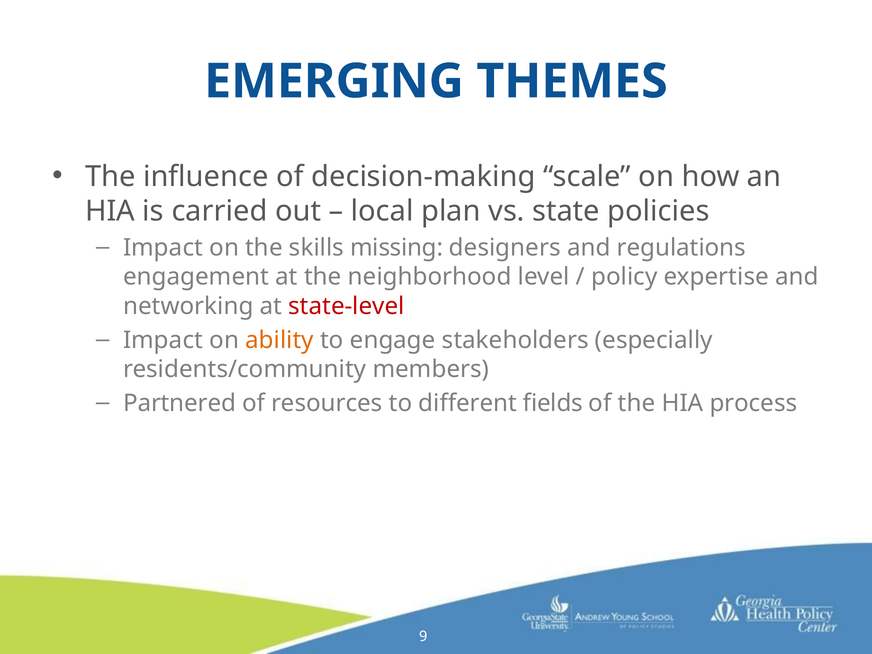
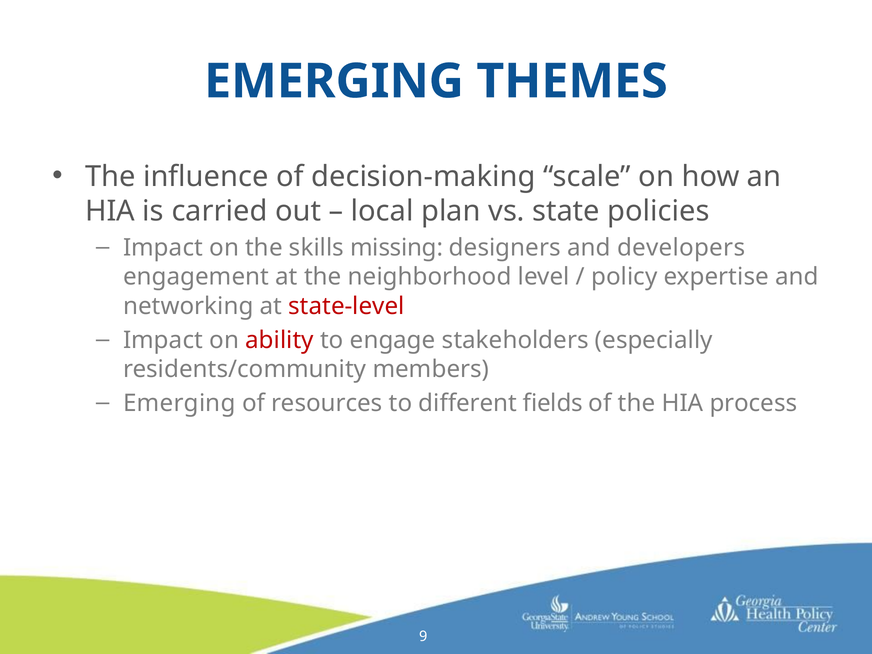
regulations: regulations -> developers
ability colour: orange -> red
Partnered at (180, 403): Partnered -> Emerging
